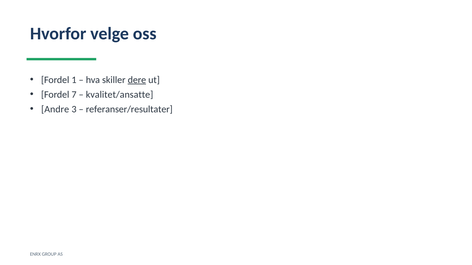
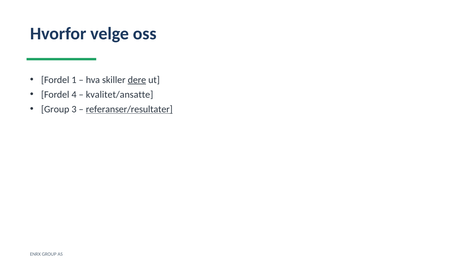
7: 7 -> 4
Andre at (55, 109): Andre -> Group
referanser/resultater underline: none -> present
